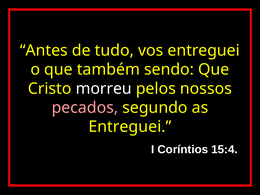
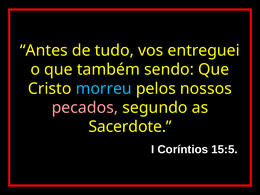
morreu colour: white -> light blue
Entreguei at (130, 127): Entreguei -> Sacerdote
15:4: 15:4 -> 15:5
